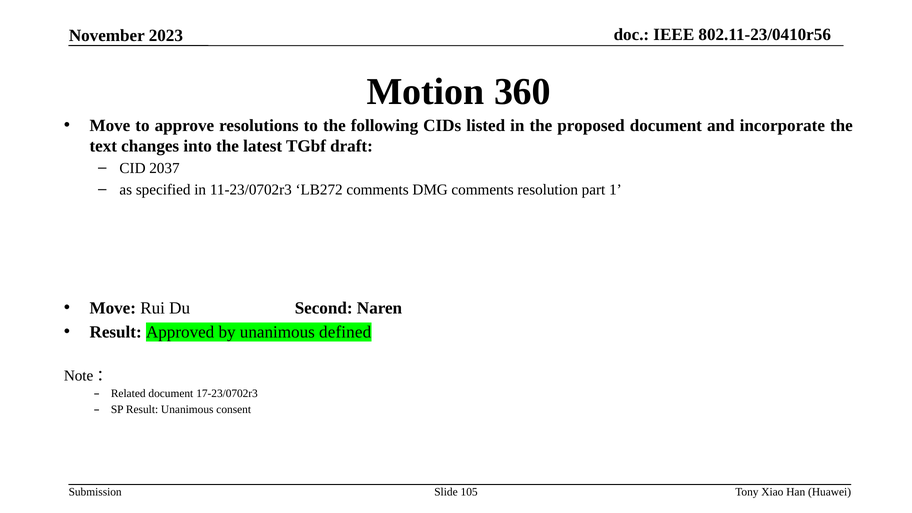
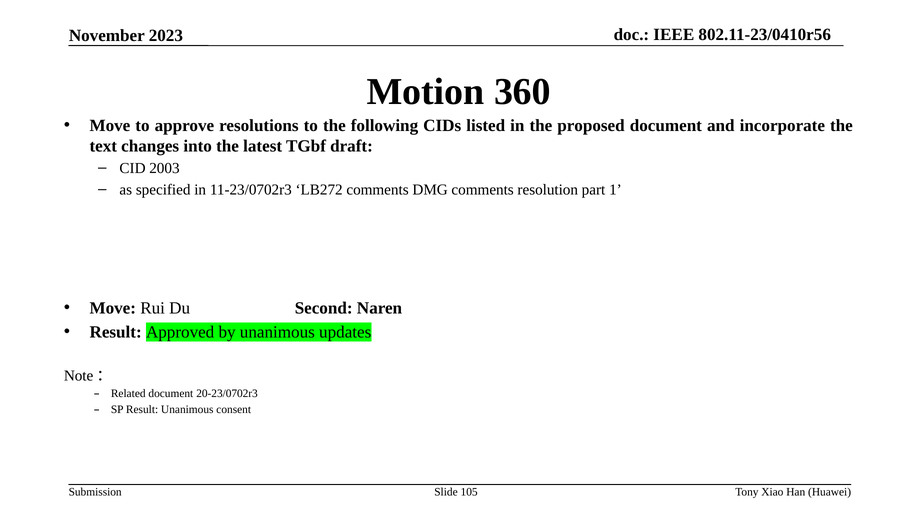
2037: 2037 -> 2003
defined: defined -> updates
17-23/0702r3: 17-23/0702r3 -> 20-23/0702r3
